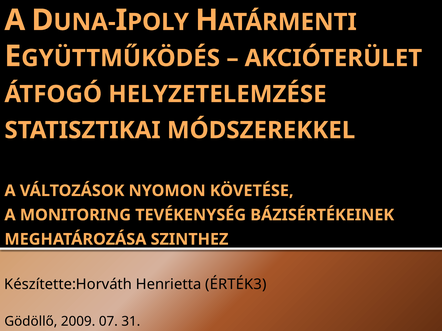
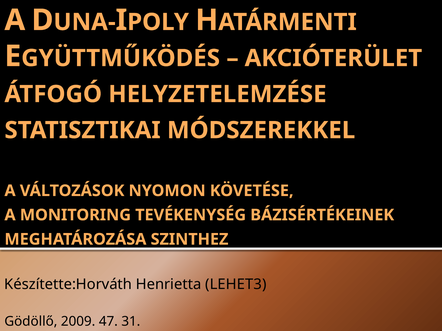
ÉRTÉK3: ÉRTÉK3 -> LEHET3
07: 07 -> 47
